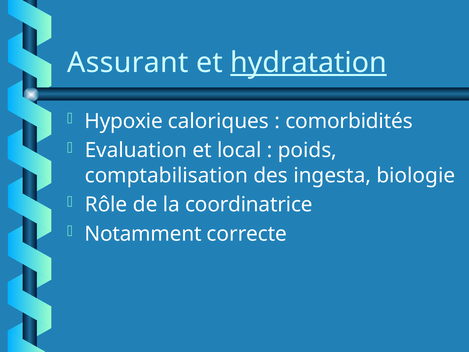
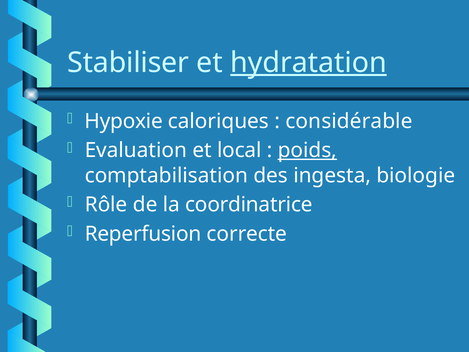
Assurant: Assurant -> Stabiliser
comorbidités: comorbidités -> considérable
poids underline: none -> present
Notamment: Notamment -> Reperfusion
